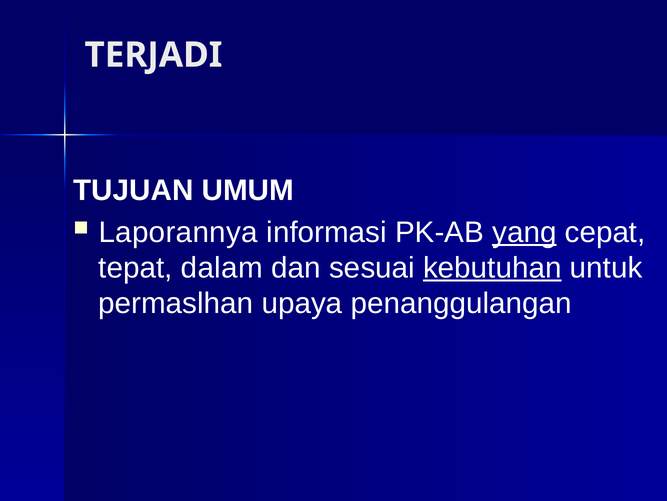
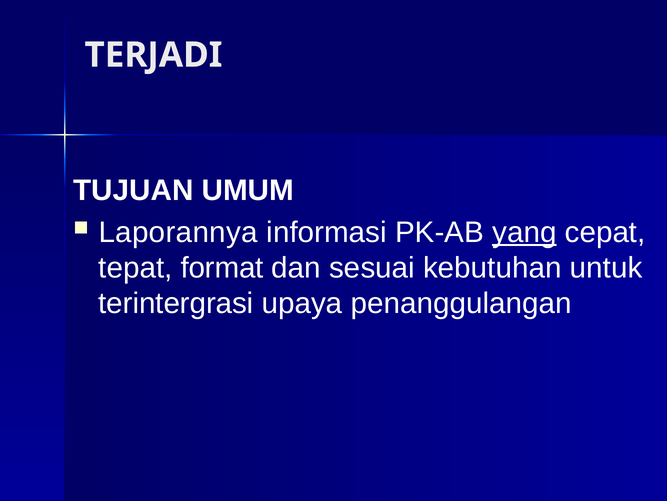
dalam: dalam -> format
kebutuhan underline: present -> none
permaslhan: permaslhan -> terintergrasi
